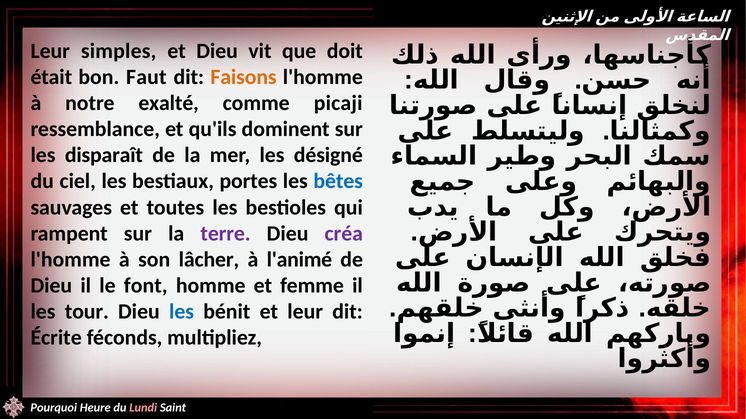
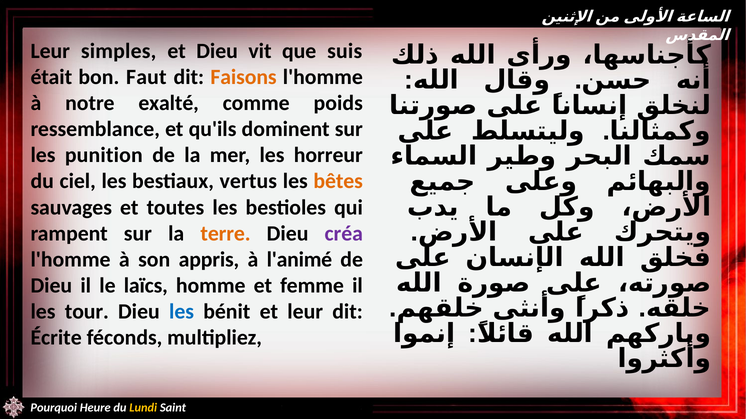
doit: doit -> suis
picaji: picaji -> poids
disparaît: disparaît -> punition
désigné: désigné -> horreur
portes: portes -> vertus
bêtes colour: blue -> orange
terre colour: purple -> orange
lâcher: lâcher -> appris
font: font -> laïcs
Lundi colour: pink -> yellow
